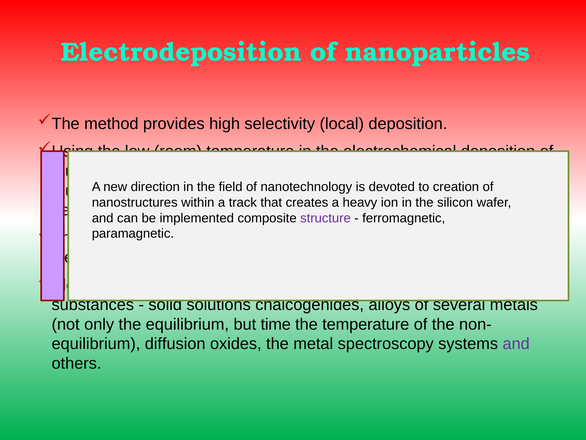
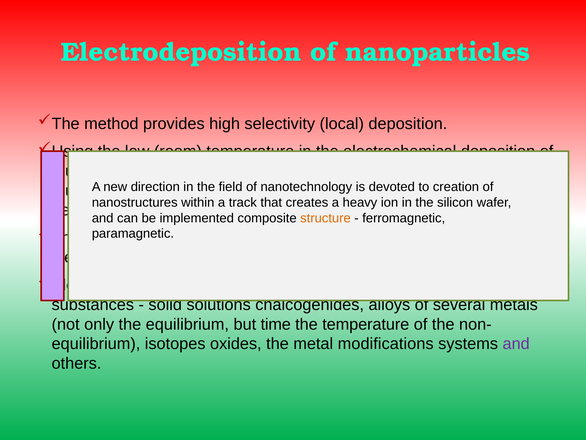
structure colour: purple -> orange
equilibrium diffusion: diffusion -> isotopes
spectroscopy: spectroscopy -> modifications
